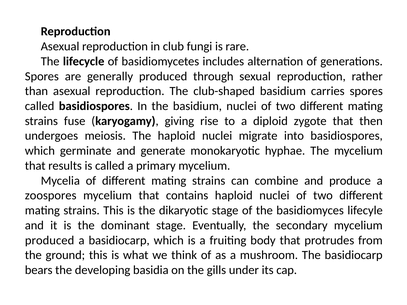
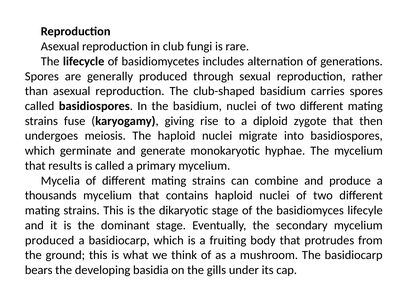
zoospores: zoospores -> thousands
